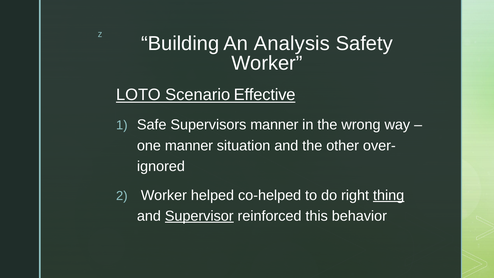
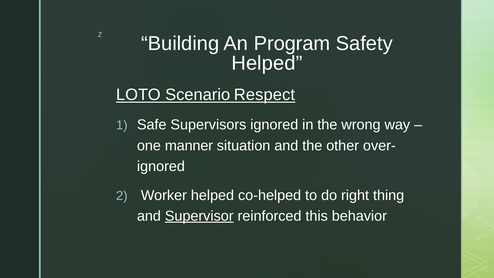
Analysis: Analysis -> Program
Worker at (267, 63): Worker -> Helped
Effective: Effective -> Respect
Supervisors manner: manner -> ignored
thing underline: present -> none
